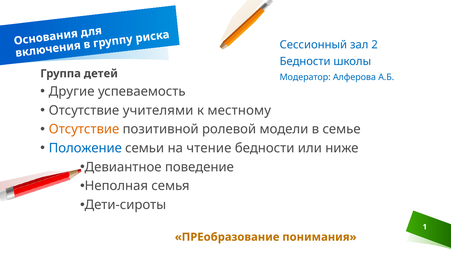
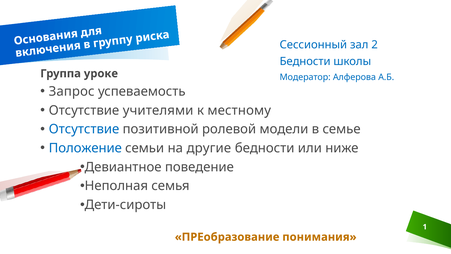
детей: детей -> уроке
Другие: Другие -> Запрос
Отсутствие at (84, 129) colour: orange -> blue
чтение: чтение -> другие
